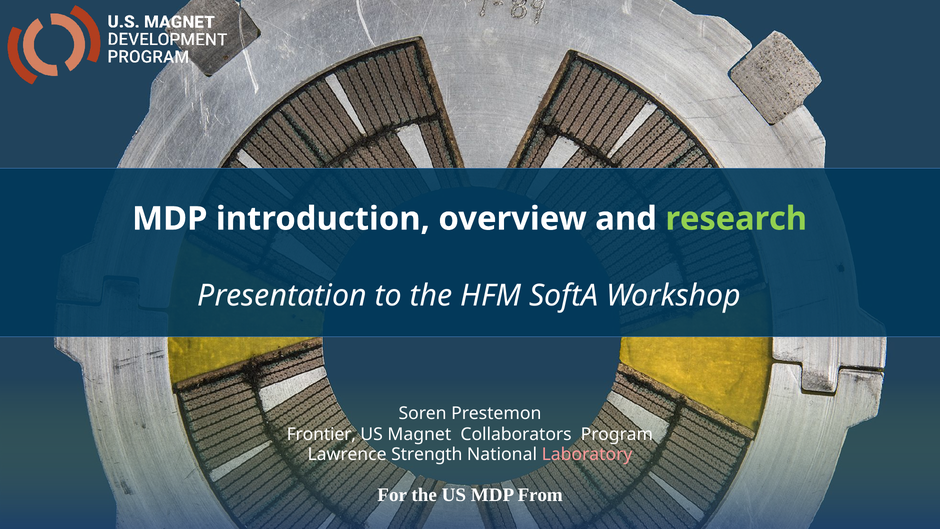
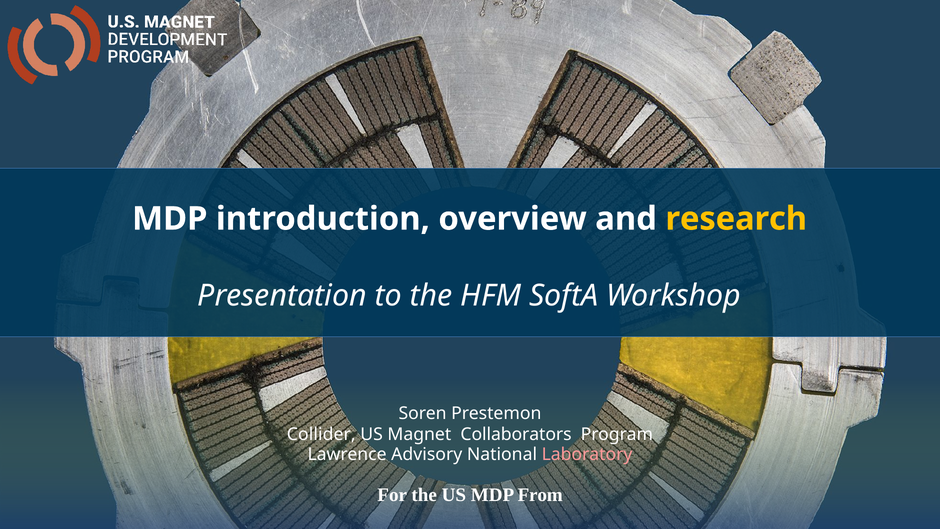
research colour: light green -> yellow
Frontier: Frontier -> Collider
Strength: Strength -> Advisory
